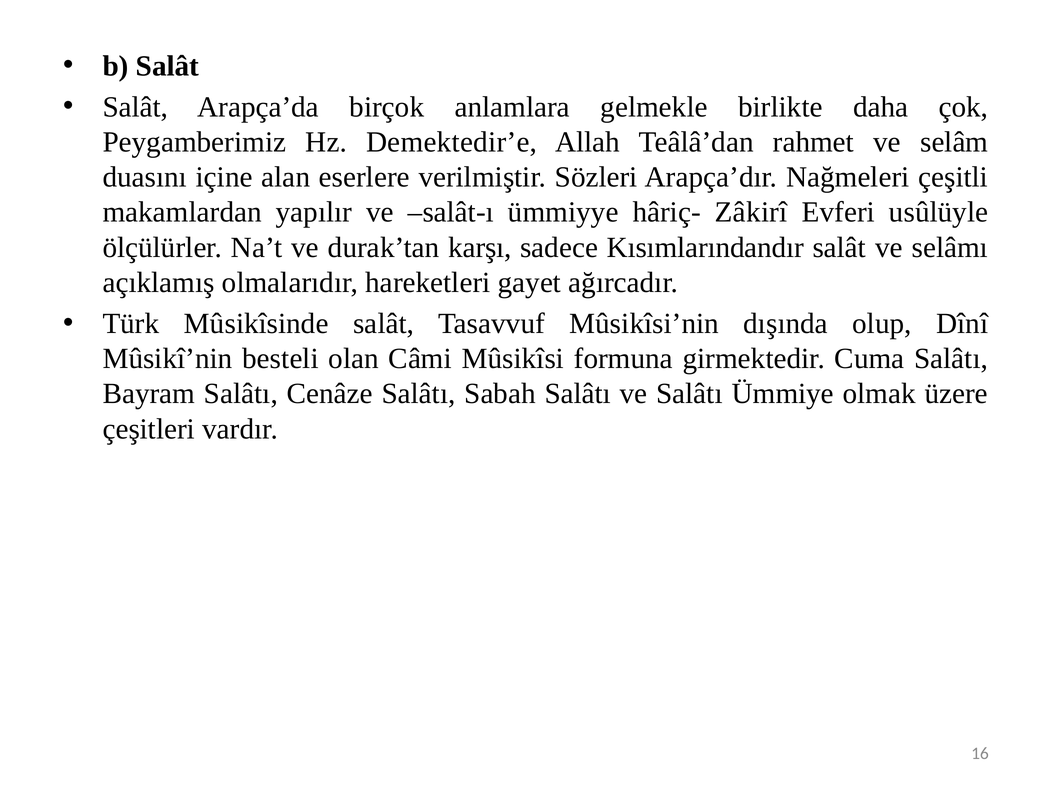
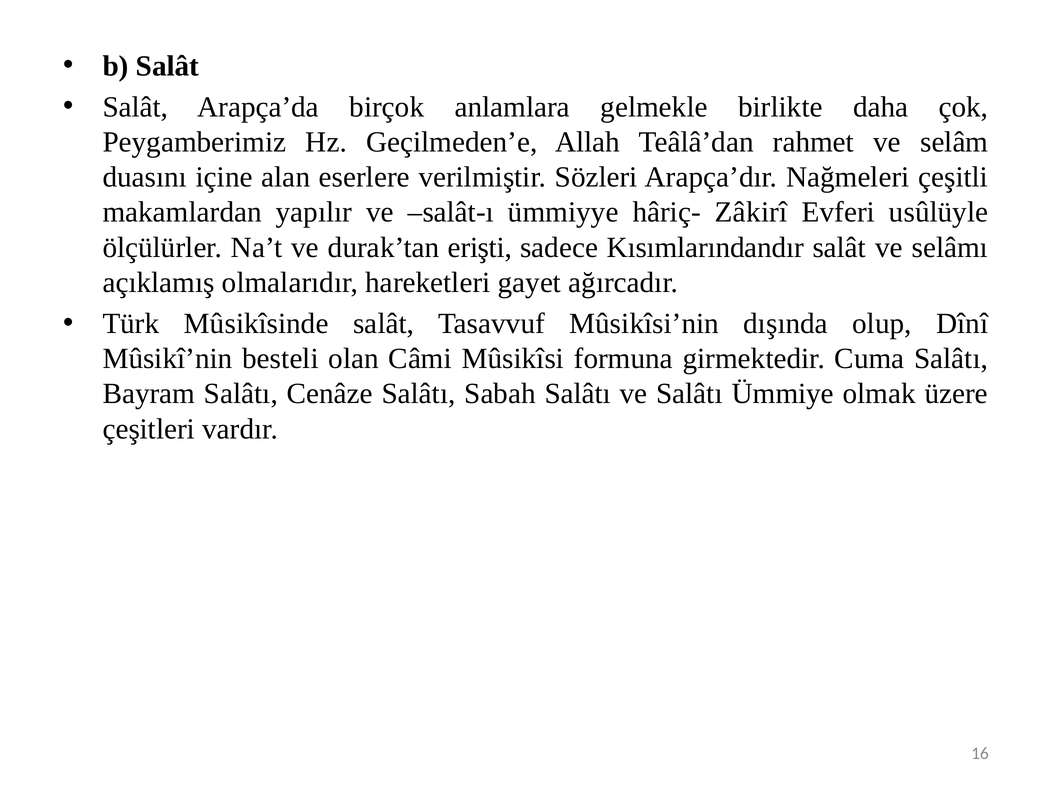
Demektedir’e: Demektedir’e -> Geçilmeden’e
karşı: karşı -> erişti
